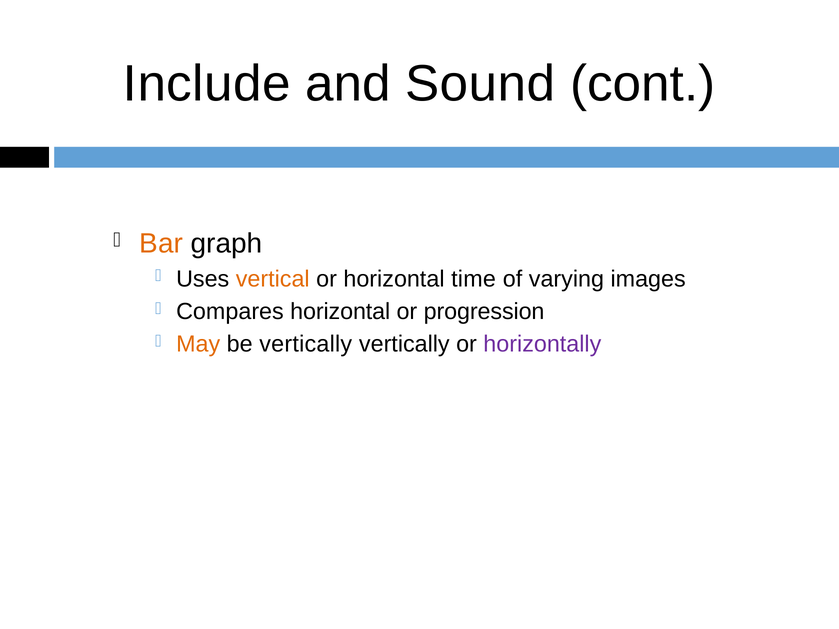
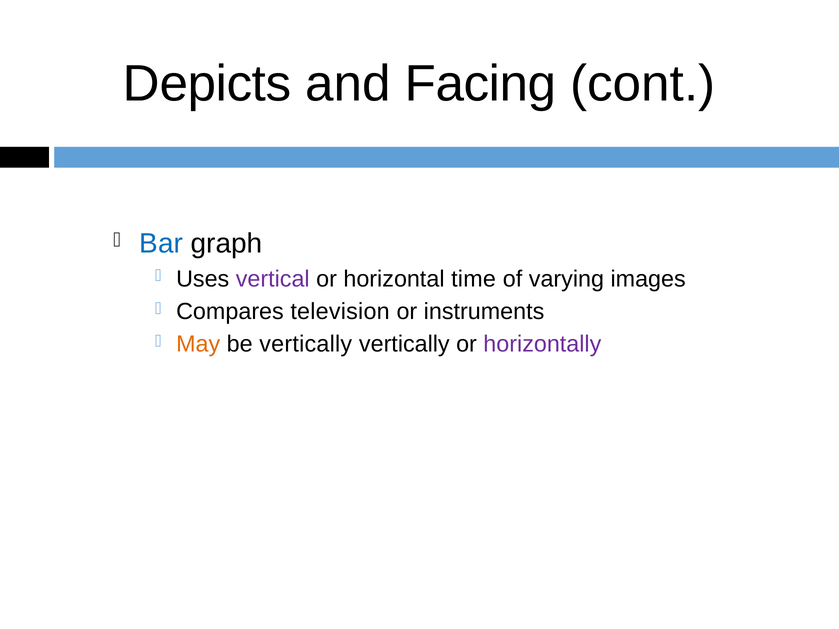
Include: Include -> Depicts
Sound: Sound -> Facing
Bar colour: orange -> blue
vertical colour: orange -> purple
Compares horizontal: horizontal -> television
progression: progression -> instruments
